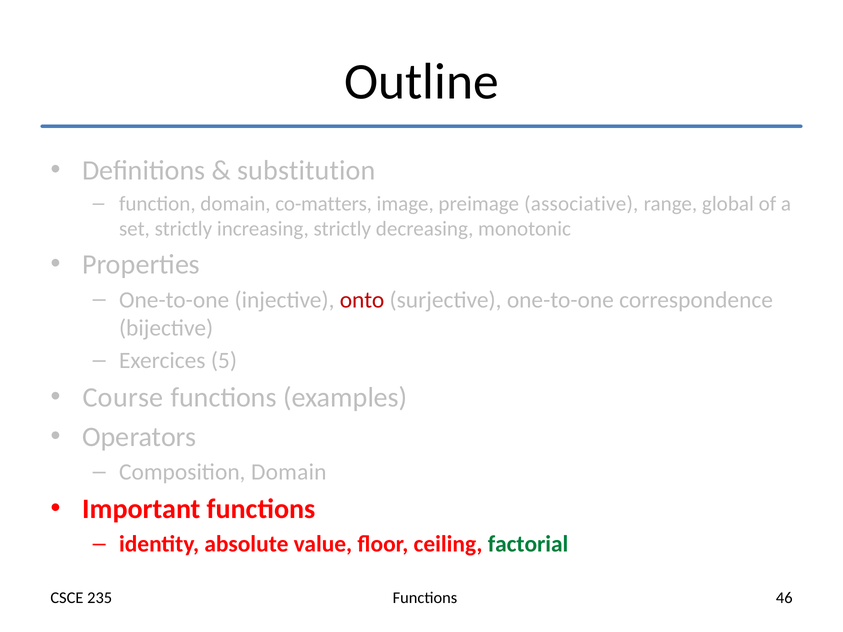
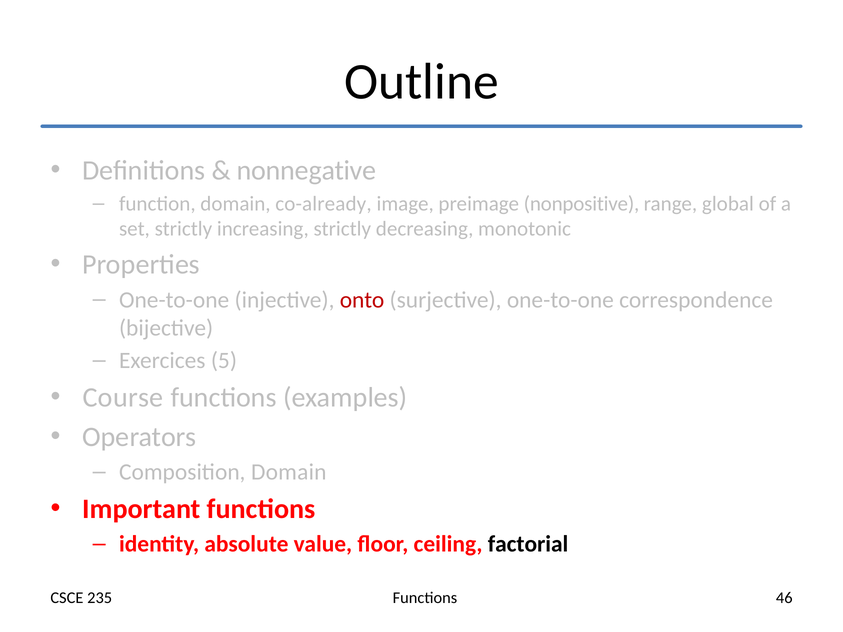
substitution: substitution -> nonnegative
co-matters: co-matters -> co-already
associative: associative -> nonpositive
factorial colour: green -> black
